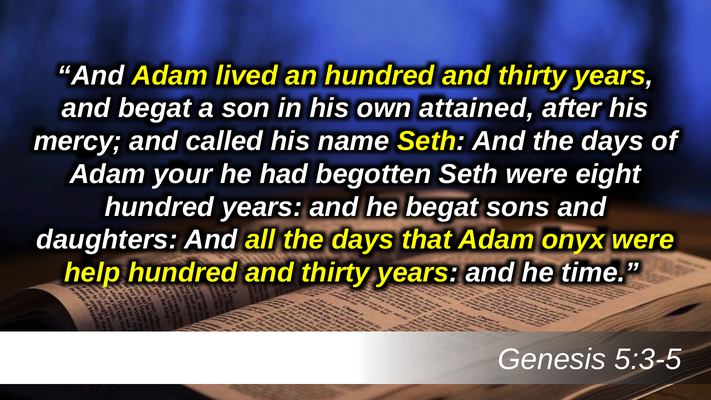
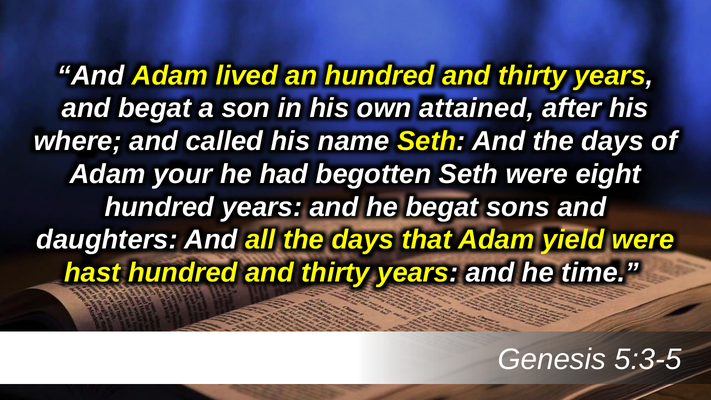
mercy: mercy -> where
onyx: onyx -> yield
help: help -> hast
